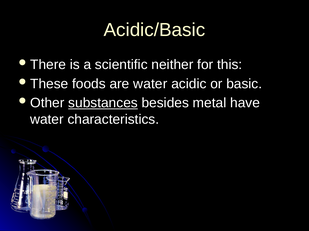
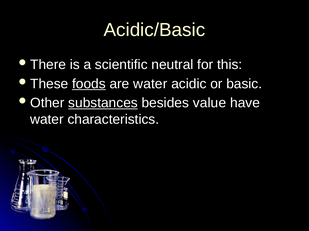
neither: neither -> neutral
foods underline: none -> present
metal: metal -> value
